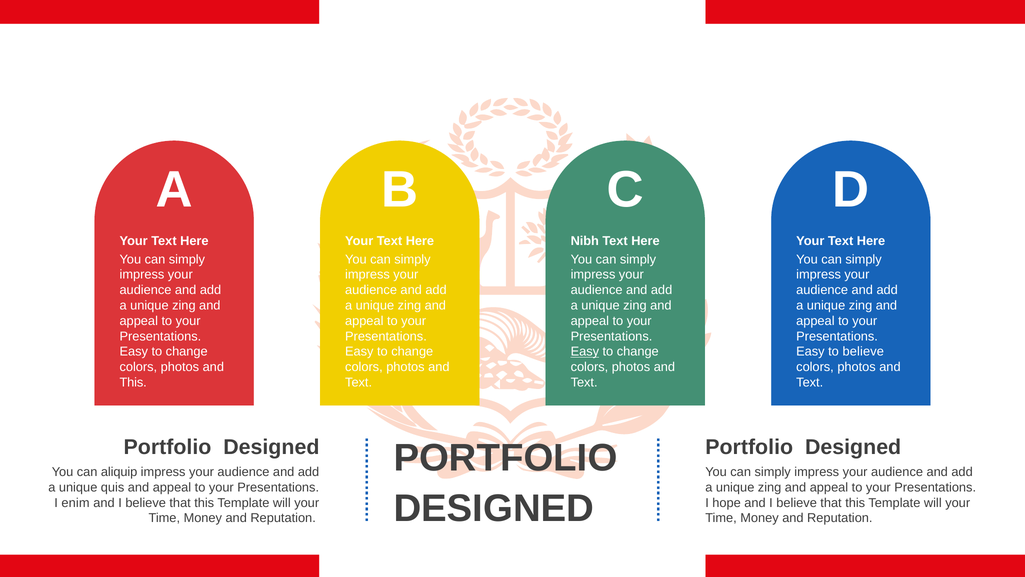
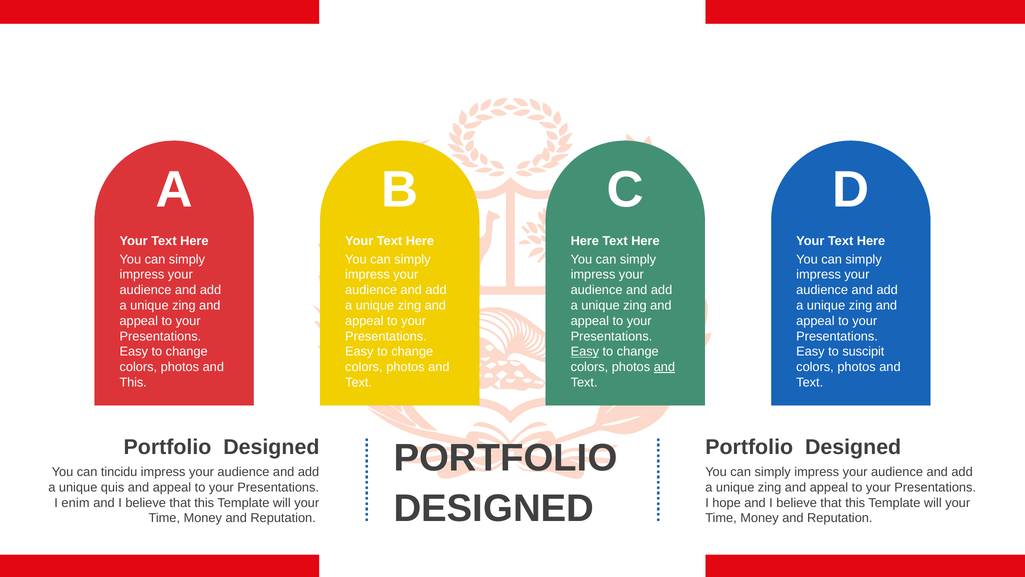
Nibh at (585, 241): Nibh -> Here
to believe: believe -> suscipit
and at (664, 367) underline: none -> present
aliquip: aliquip -> tincidu
